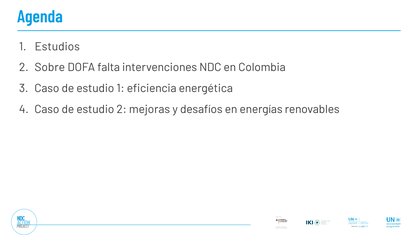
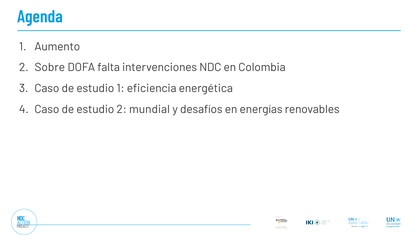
Estudios: Estudios -> Aumento
mejoras: mejoras -> mundial
